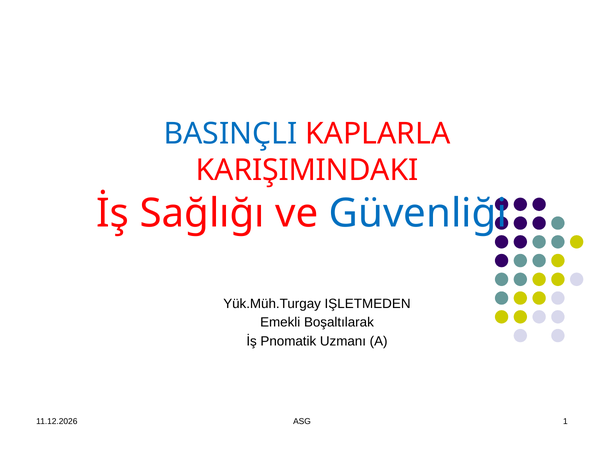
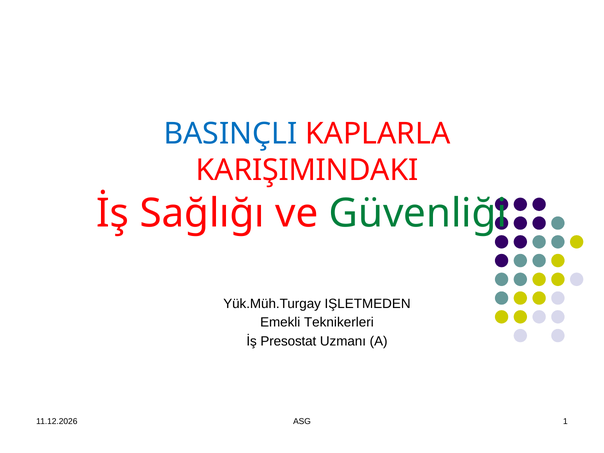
Güvenliği colour: blue -> green
Boşaltılarak: Boşaltılarak -> Teknikerleri
Pnomatik: Pnomatik -> Presostat
